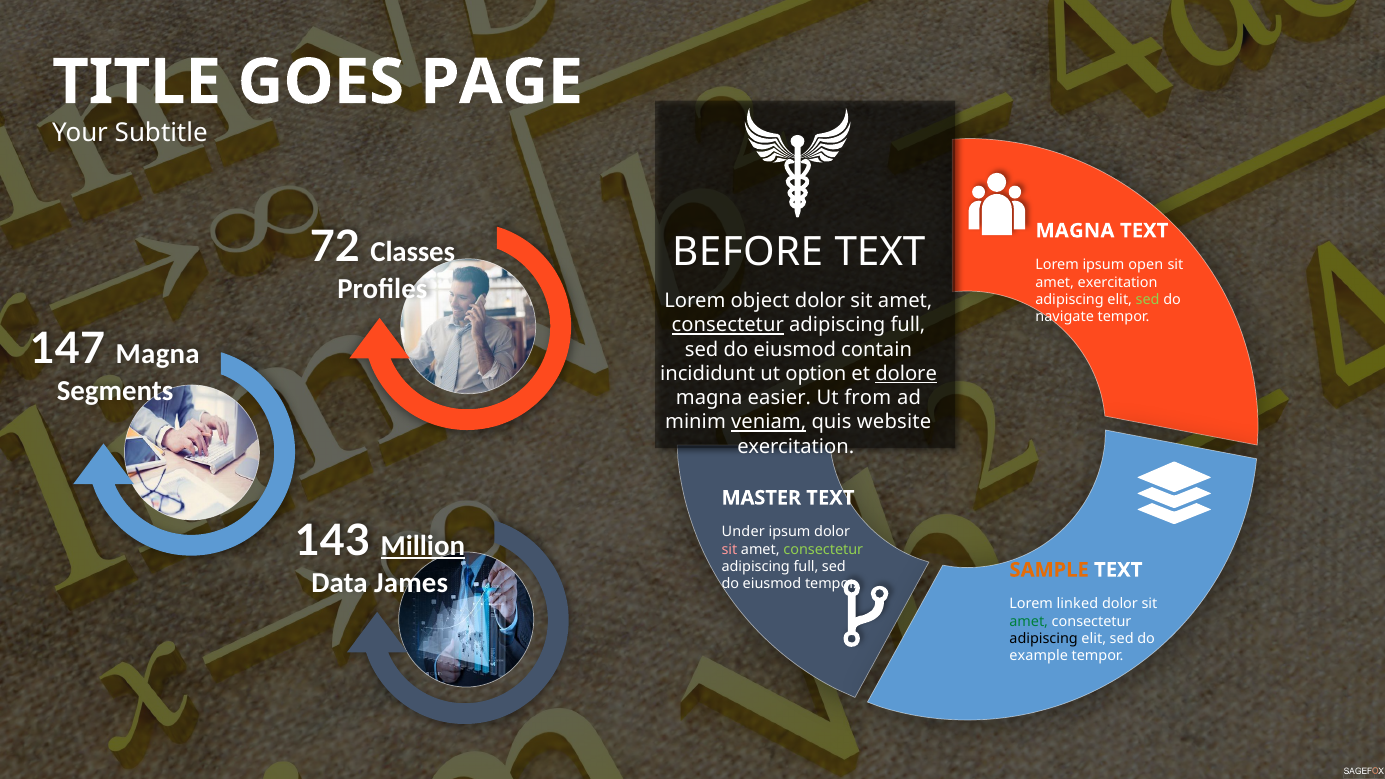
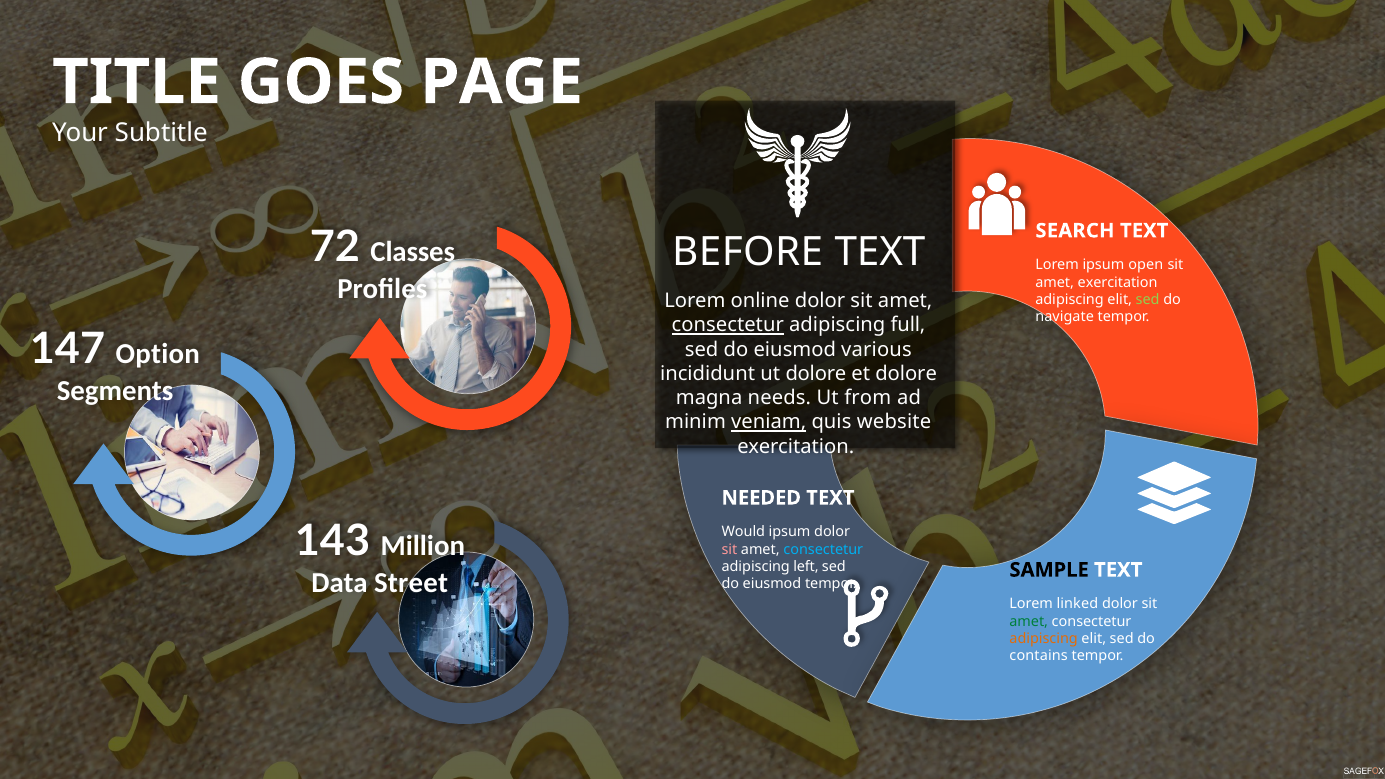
MAGNA at (1075, 231): MAGNA -> SEARCH
object: object -> online
147 Magna: Magna -> Option
contain: contain -> various
ut option: option -> dolore
dolore at (906, 374) underline: present -> none
easier: easier -> needs
MASTER: MASTER -> NEEDED
Million underline: present -> none
Under: Under -> Would
consectetur at (823, 549) colour: light green -> light blue
full at (806, 567): full -> left
SAMPLE colour: orange -> black
James: James -> Street
adipiscing at (1044, 639) colour: black -> orange
example: example -> contains
